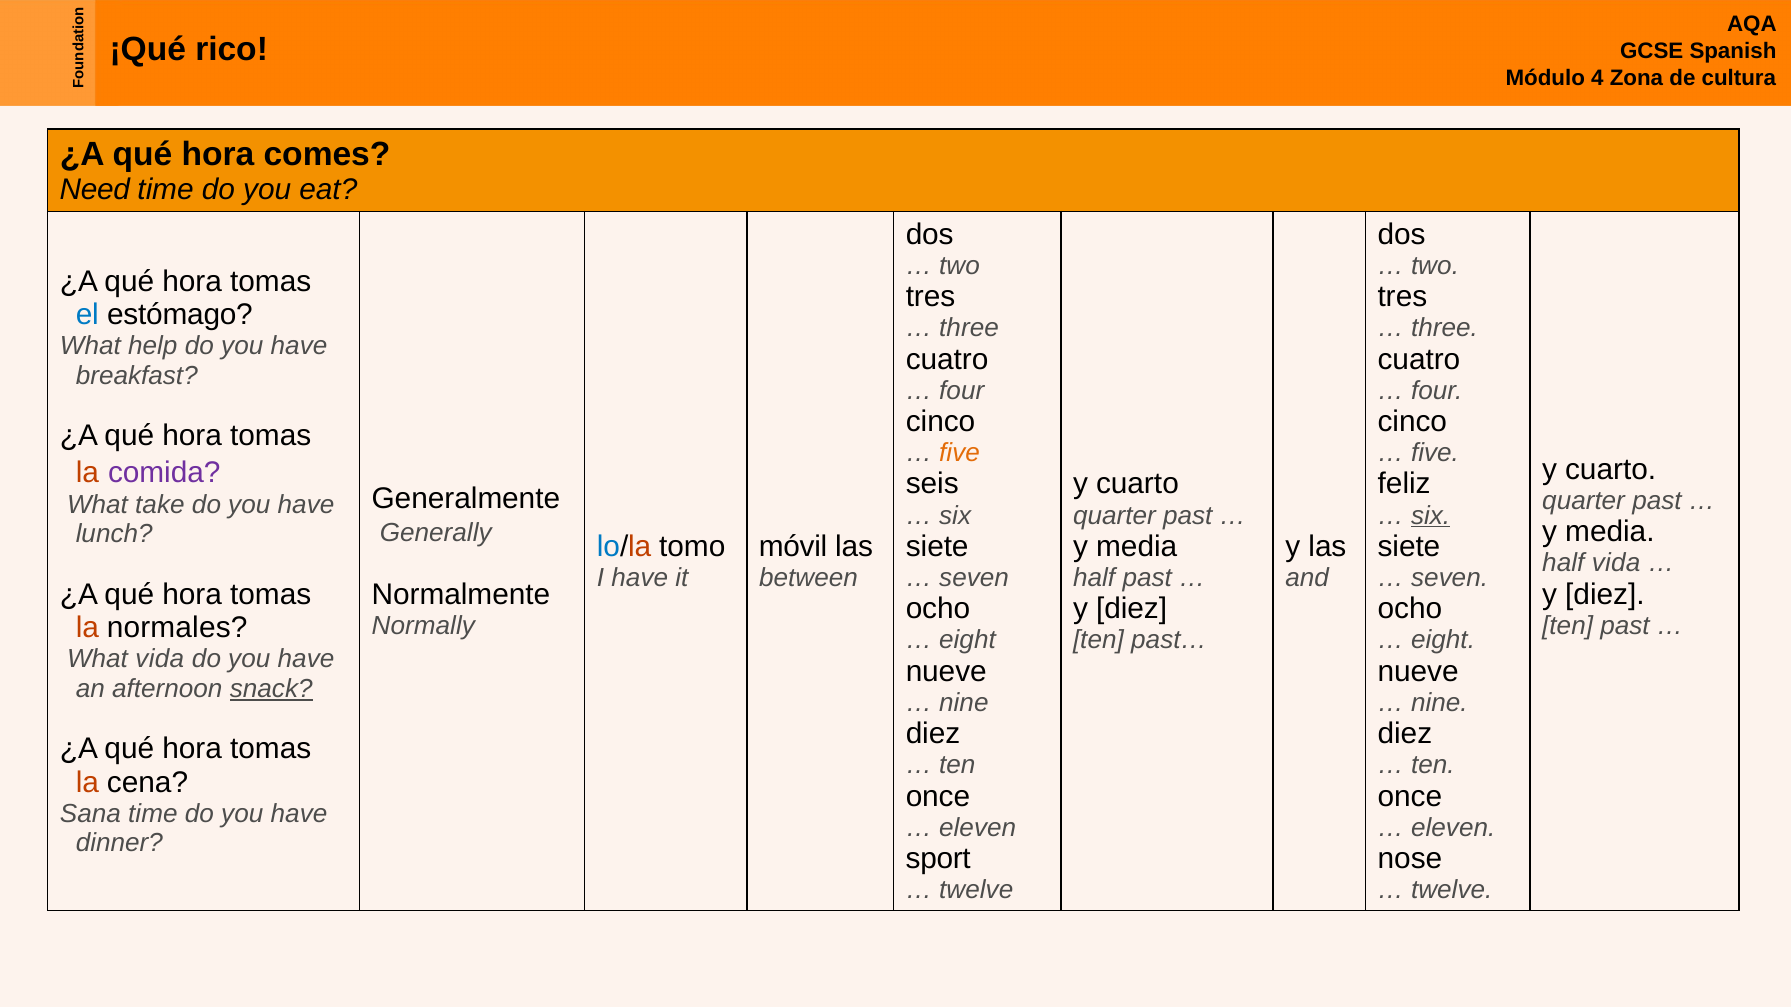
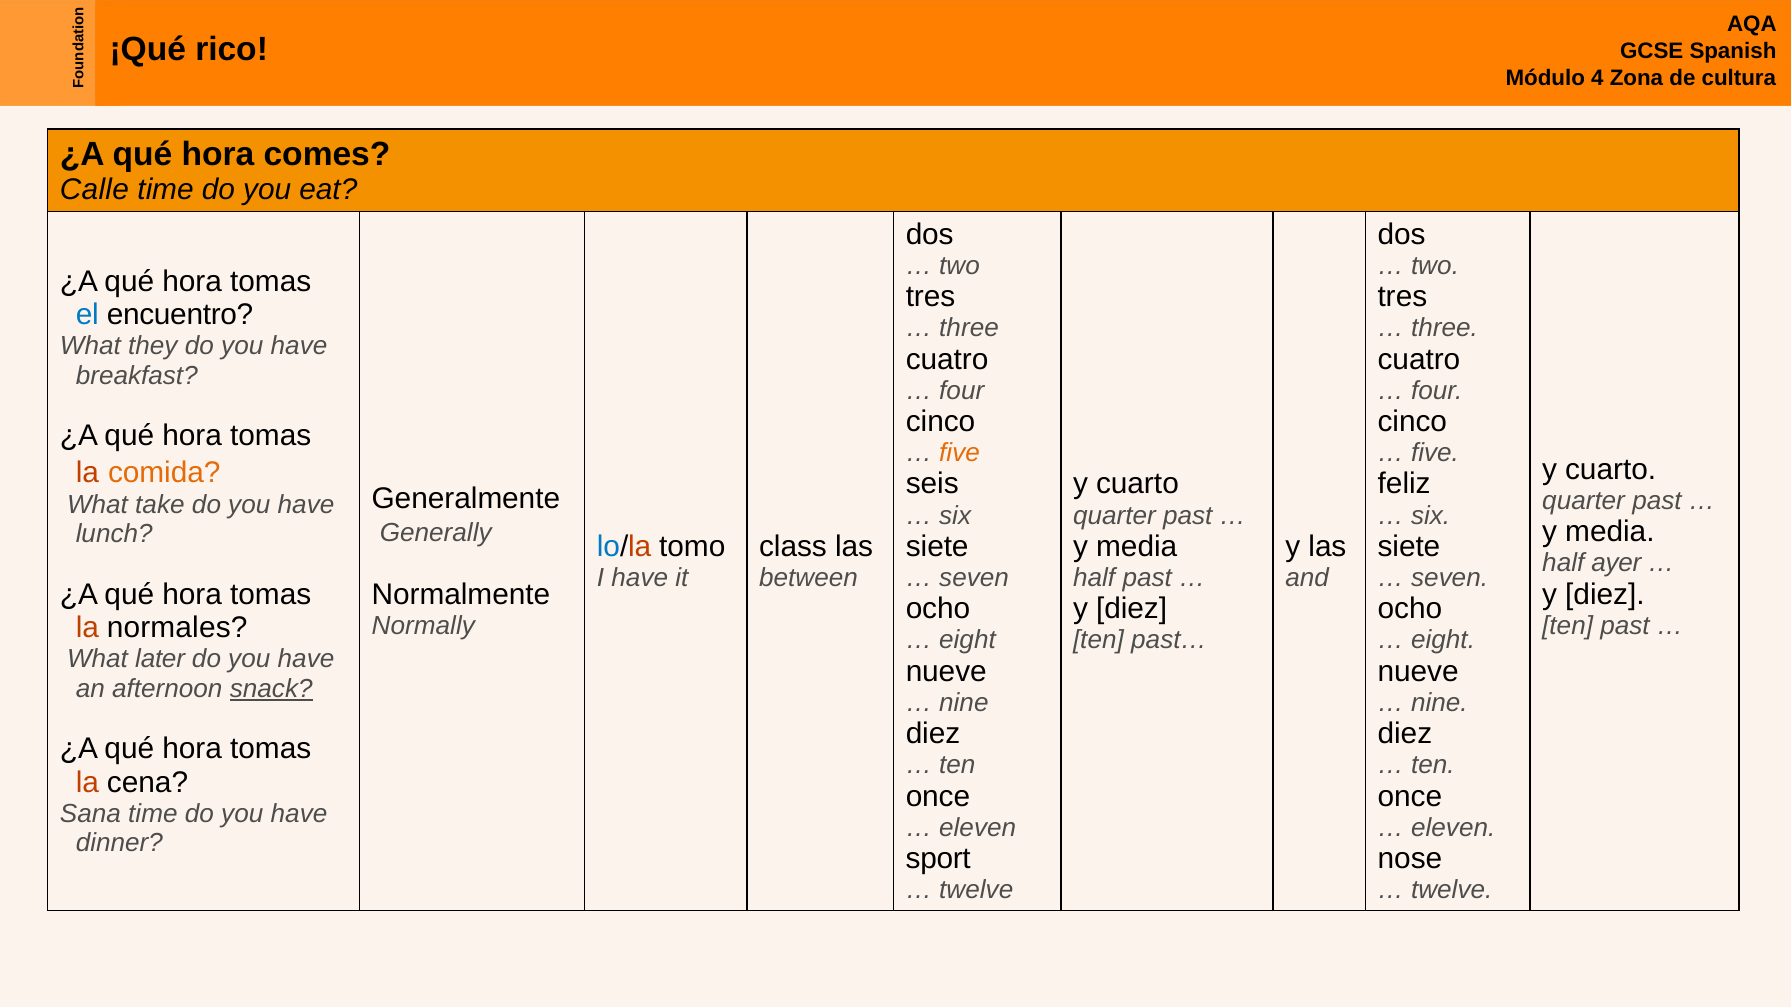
Need: Need -> Calle
estómago: estómago -> encuentro
help: help -> they
comida colour: purple -> orange
six at (1431, 516) underline: present -> none
móvil: móvil -> class
half vida: vida -> ayer
What vida: vida -> later
